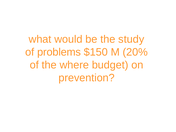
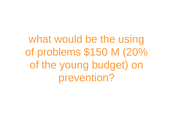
study: study -> using
where: where -> young
